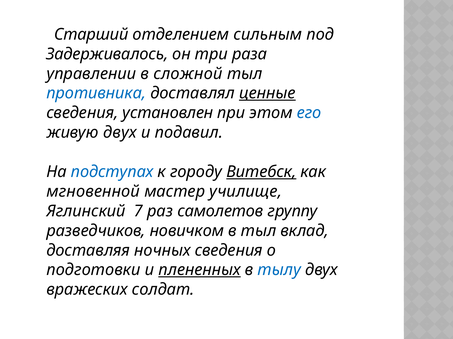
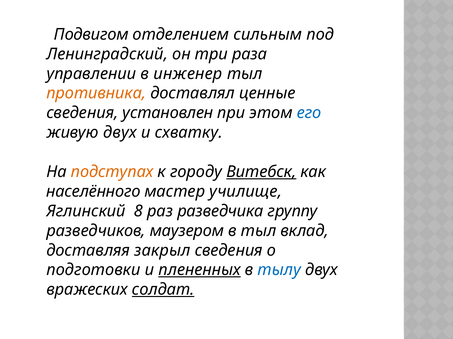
Старший: Старший -> Подвигом
Задерживалось: Задерживалось -> Ленинградский
сложной: сложной -> инженер
противника colour: blue -> orange
ценные underline: present -> none
подавил: подавил -> схватку
подступах colour: blue -> orange
мгновенной: мгновенной -> населённого
7: 7 -> 8
самолетов: самолетов -> разведчика
новичком: новичком -> маузером
ночных: ночных -> закрыл
солдат underline: none -> present
